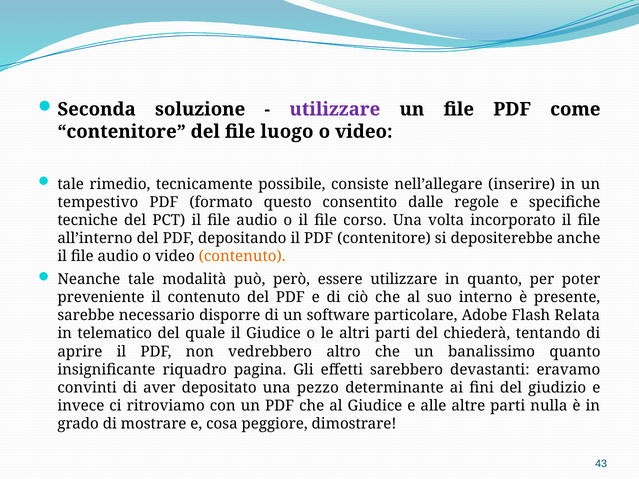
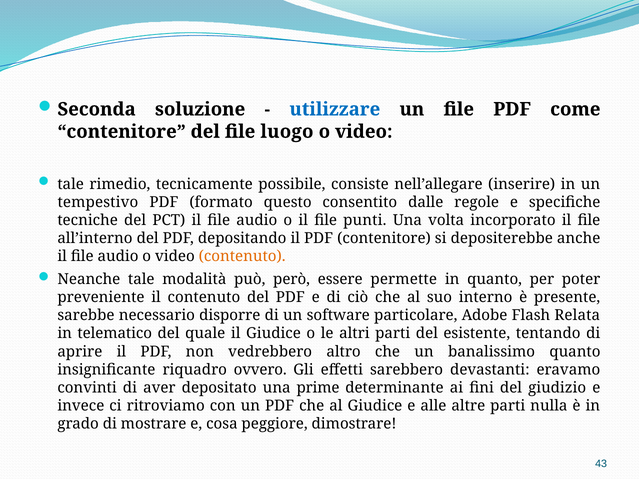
utilizzare at (335, 109) colour: purple -> blue
corso: corso -> punti
essere utilizzare: utilizzare -> permette
chiederà: chiederà -> esistente
pagina: pagina -> ovvero
pezzo: pezzo -> prime
